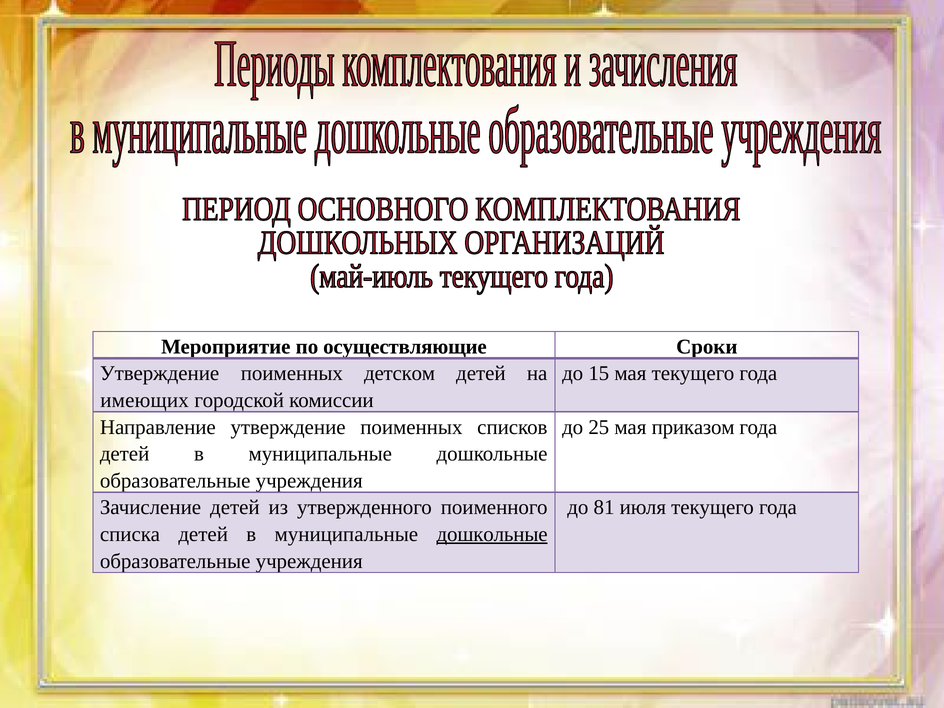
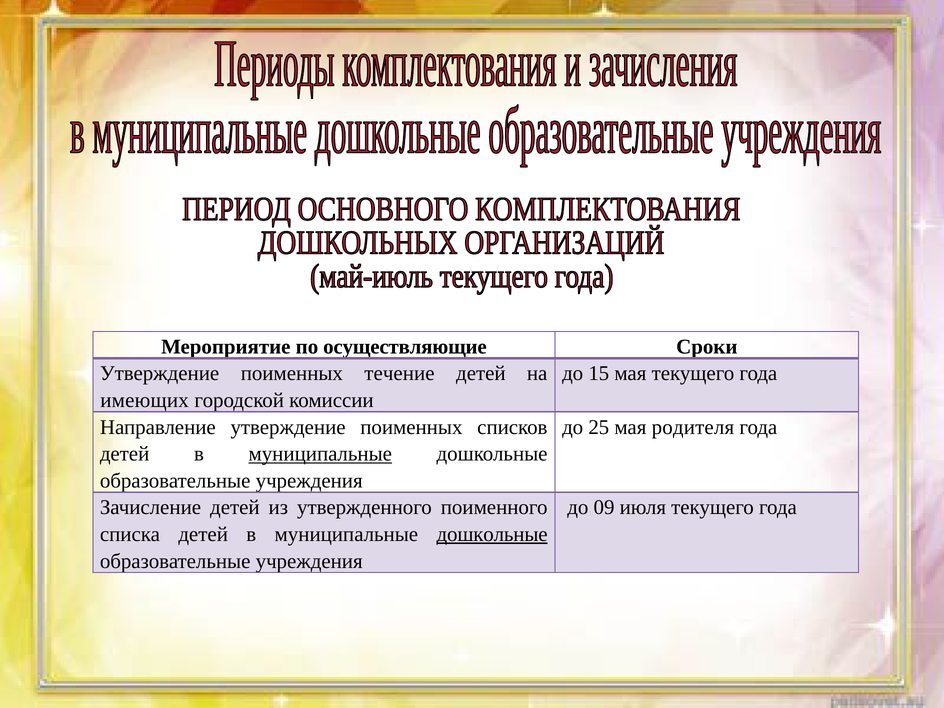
детском: детском -> течение
приказом: приказом -> родителя
муниципальные at (320, 454) underline: none -> present
81: 81 -> 09
